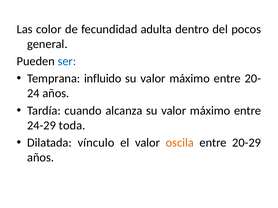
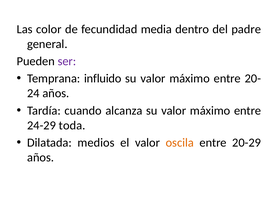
adulta: adulta -> media
pocos: pocos -> padre
ser colour: blue -> purple
vínculo: vínculo -> medios
